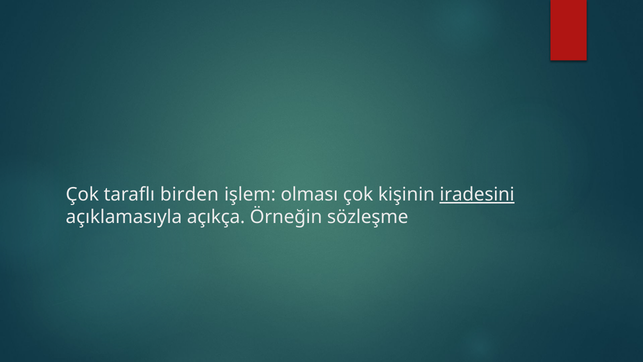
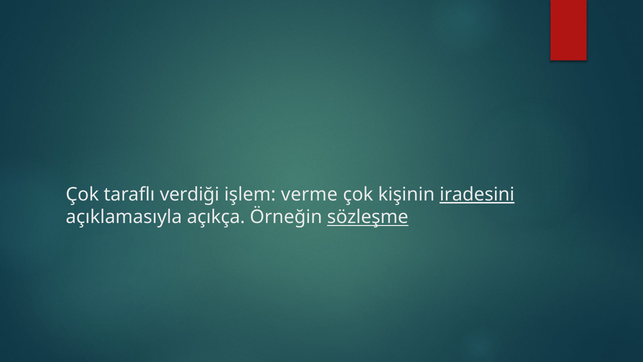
birden: birden -> verdiği
olması: olması -> verme
sözleşme underline: none -> present
